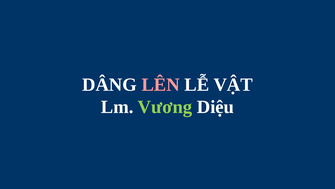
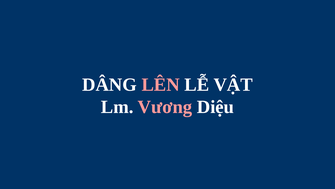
Vương colour: light green -> pink
